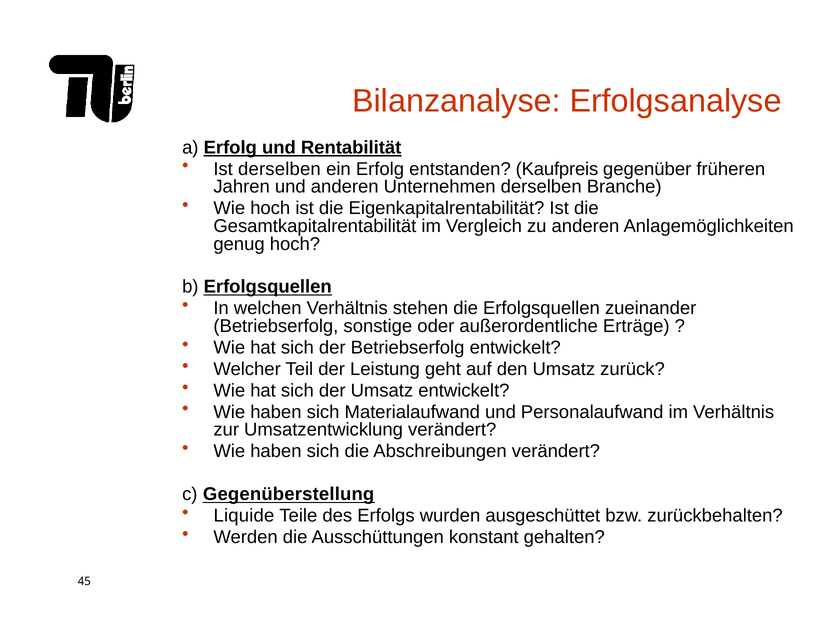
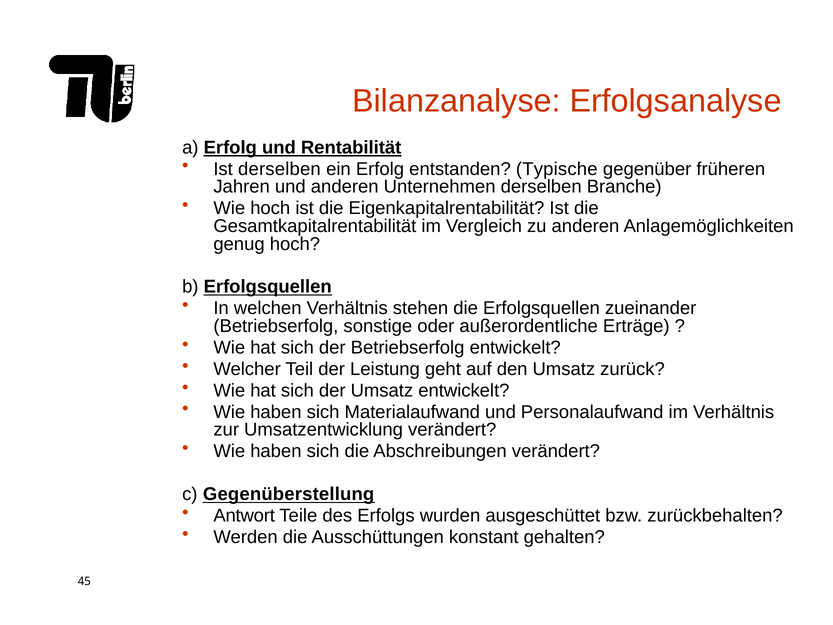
Kaufpreis: Kaufpreis -> Typische
Liquide: Liquide -> Antwort
